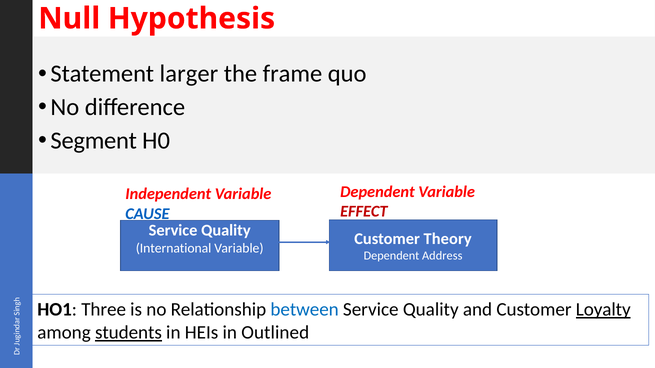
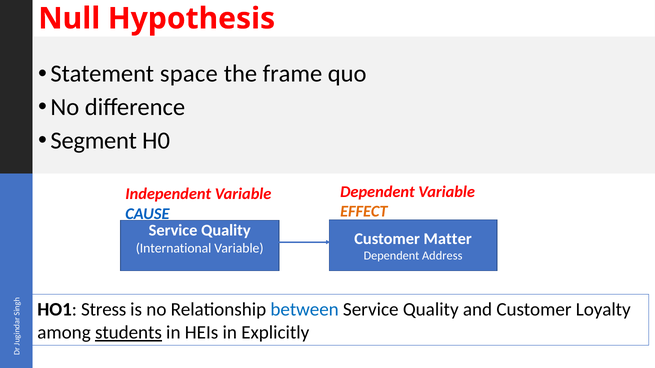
larger: larger -> space
EFFECT colour: red -> orange
Theory: Theory -> Matter
Three: Three -> Stress
Loyalty underline: present -> none
Outlined: Outlined -> Explicitly
